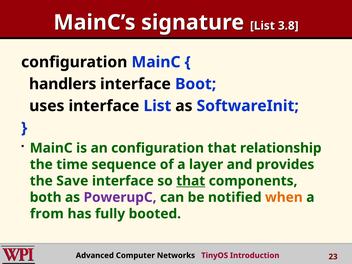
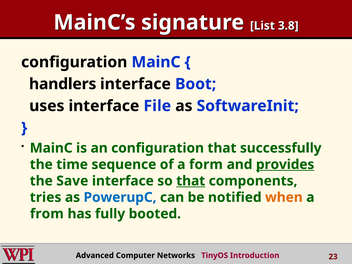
interface List: List -> File
relationship: relationship -> successfully
layer: layer -> form
provides underline: none -> present
both: both -> tries
PowerupC colour: purple -> blue
